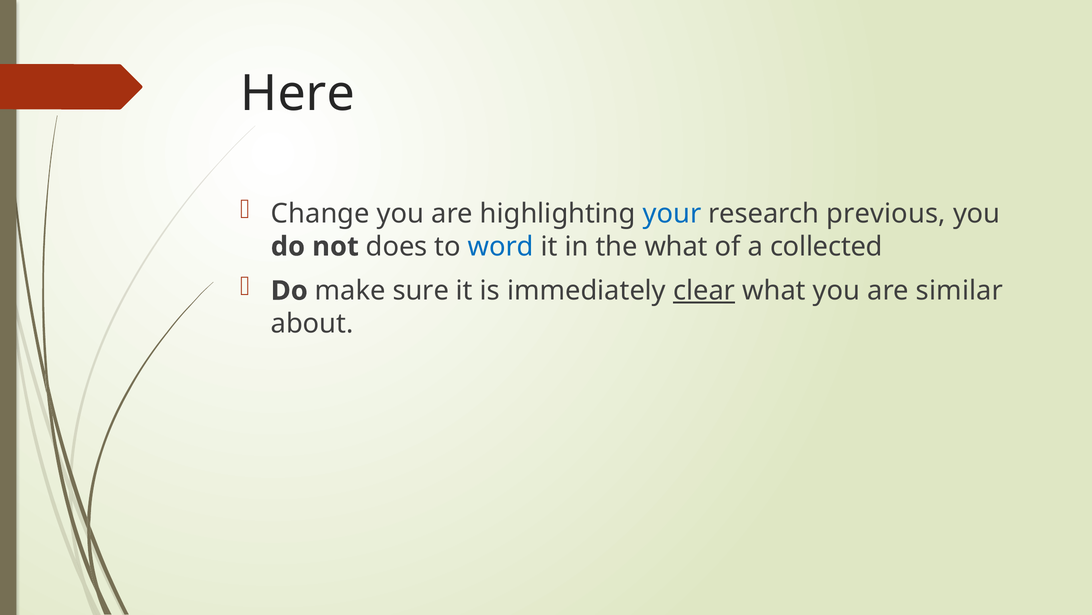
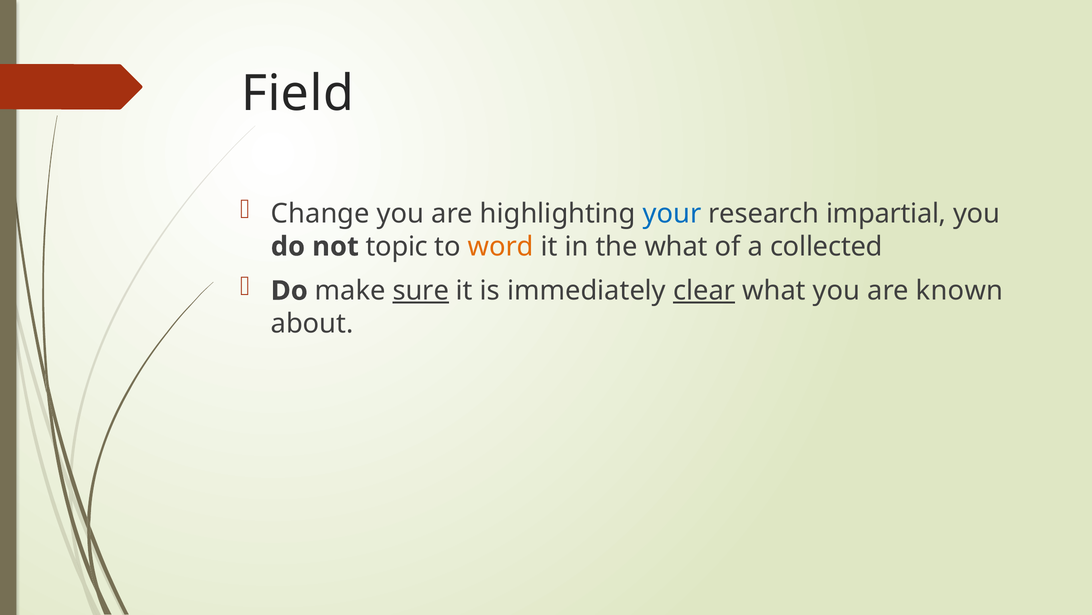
Here: Here -> Field
previous: previous -> impartial
does: does -> topic
word colour: blue -> orange
sure underline: none -> present
similar: similar -> known
